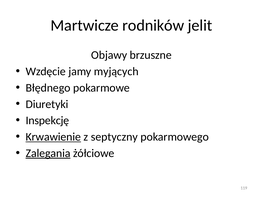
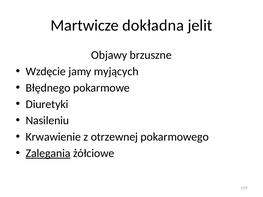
rodników: rodników -> dokładna
Inspekcję: Inspekcję -> Nasileniu
Krwawienie underline: present -> none
septyczny: septyczny -> otrzewnej
